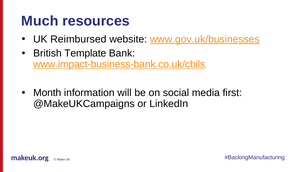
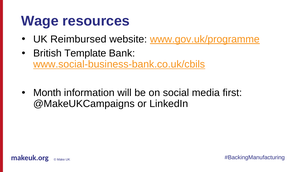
Much: Much -> Wage
www.gov.uk/businesses: www.gov.uk/businesses -> www.gov.uk/programme
www.impact-business-bank.co.uk/cbils: www.impact-business-bank.co.uk/cbils -> www.social-business-bank.co.uk/cbils
